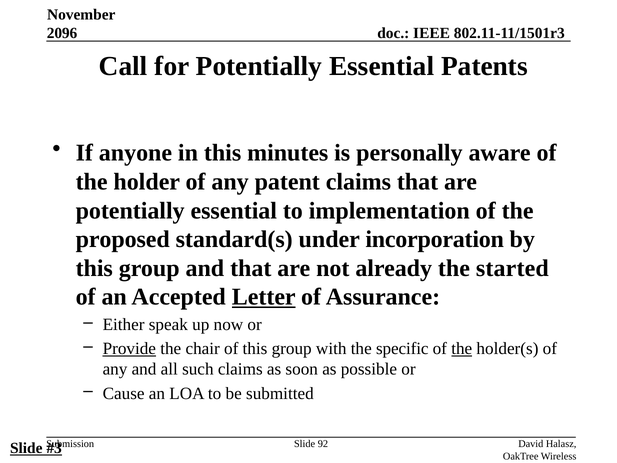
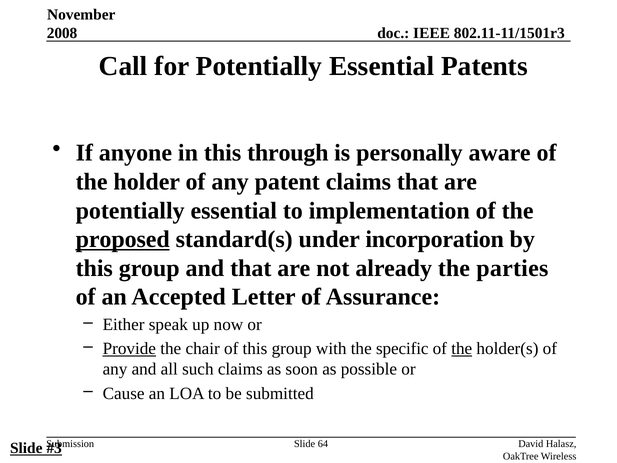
2096: 2096 -> 2008
minutes: minutes -> through
proposed underline: none -> present
started: started -> parties
Letter underline: present -> none
92: 92 -> 64
